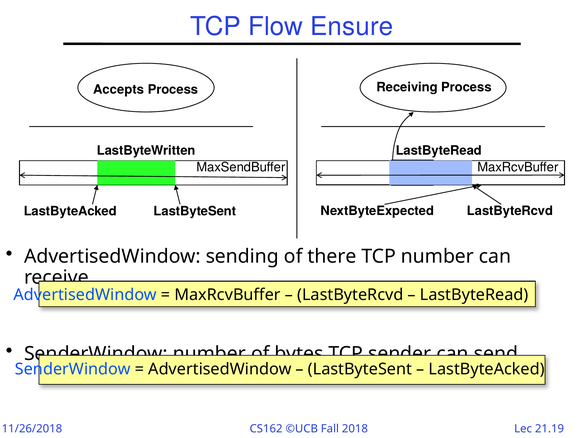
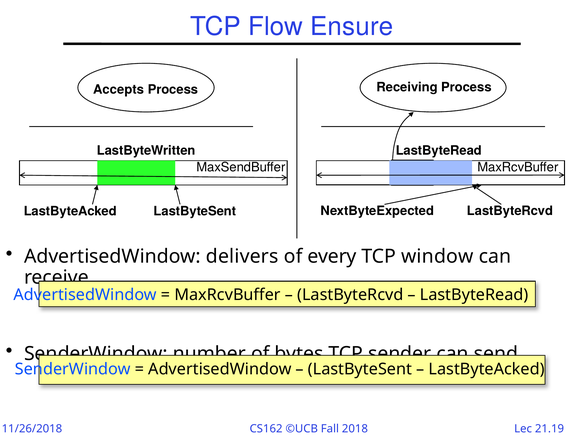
sending: sending -> delivers
there: there -> every
TCP number: number -> window
